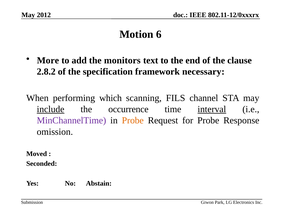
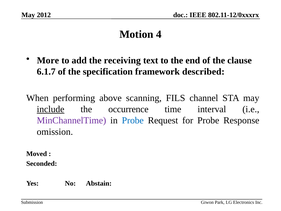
6: 6 -> 4
monitors: monitors -> receiving
2.8.2: 2.8.2 -> 6.1.7
necessary: necessary -> described
which: which -> above
interval underline: present -> none
Probe at (133, 120) colour: orange -> blue
